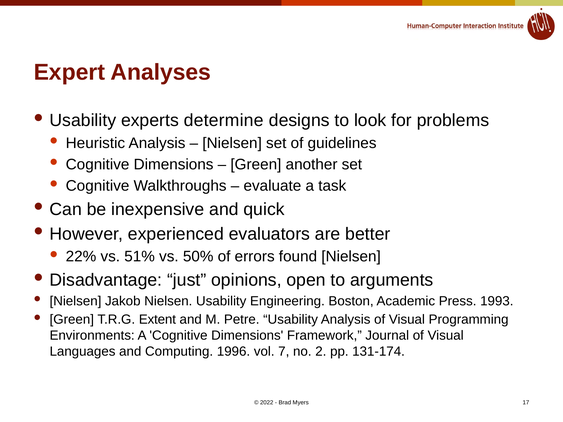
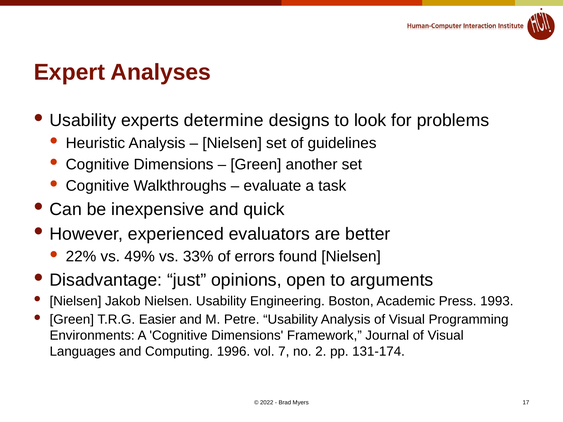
51%: 51% -> 49%
50%: 50% -> 33%
Extent: Extent -> Easier
